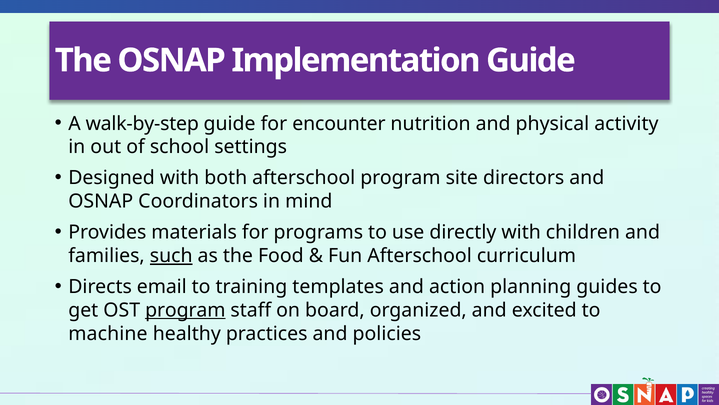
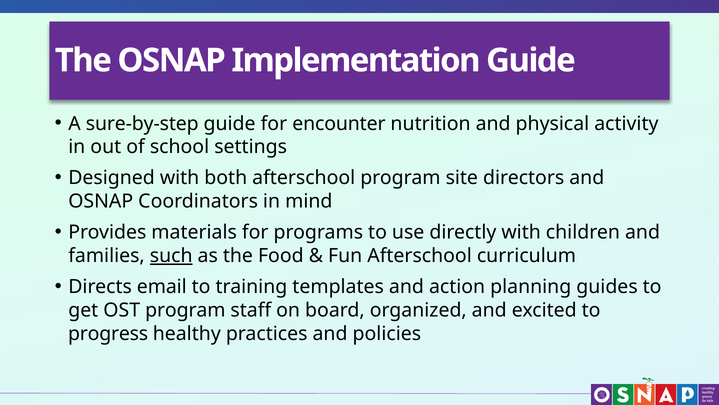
walk-by-step: walk-by-step -> sure-by-step
program at (185, 310) underline: present -> none
machine: machine -> progress
